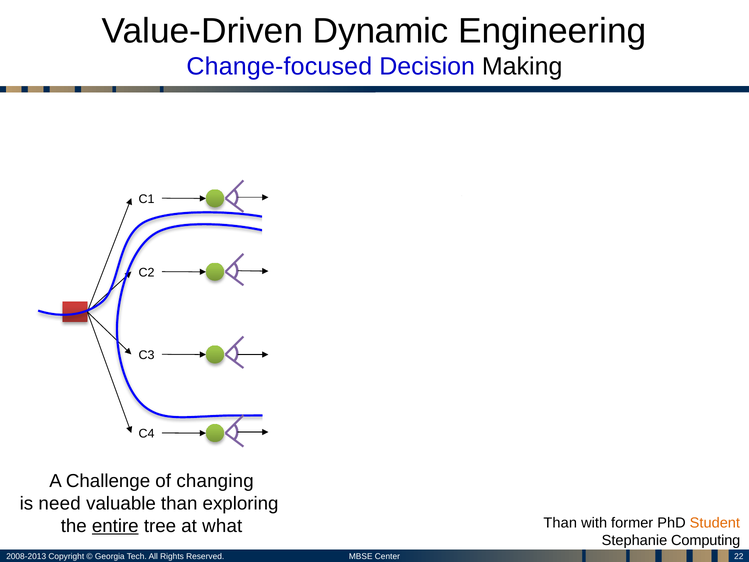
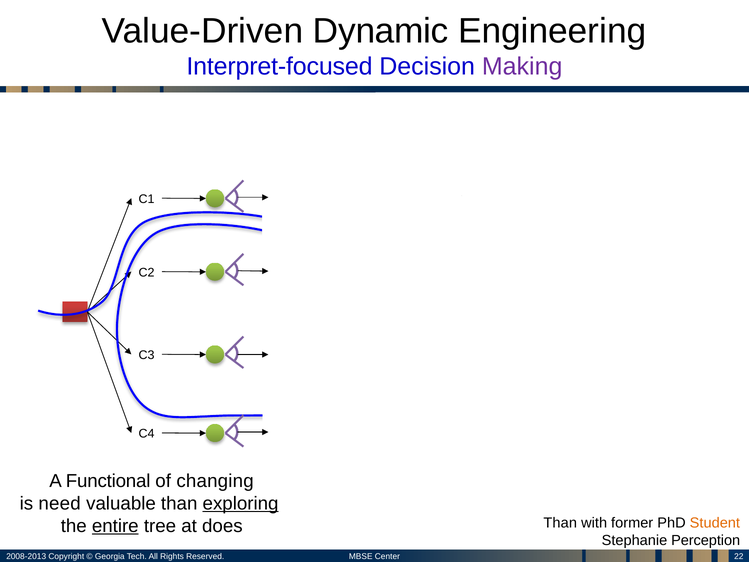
Change-focused: Change-focused -> Interpret-focused
Making colour: black -> purple
Challenge: Challenge -> Functional
exploring underline: none -> present
what: what -> does
Computing: Computing -> Perception
